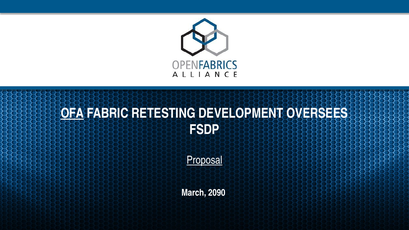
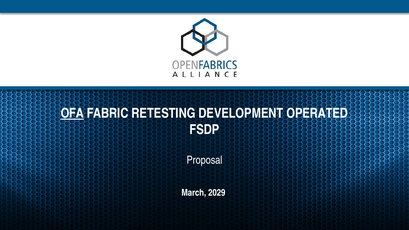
OVERSEES: OVERSEES -> OPERATED
Proposal underline: present -> none
2090: 2090 -> 2029
